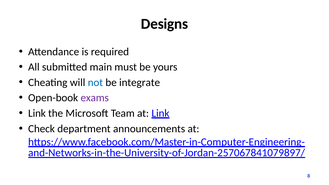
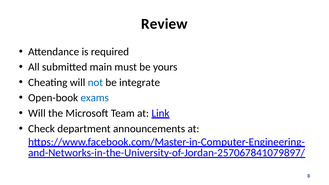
Designs: Designs -> Review
exams colour: purple -> blue
Link at (37, 113): Link -> Will
